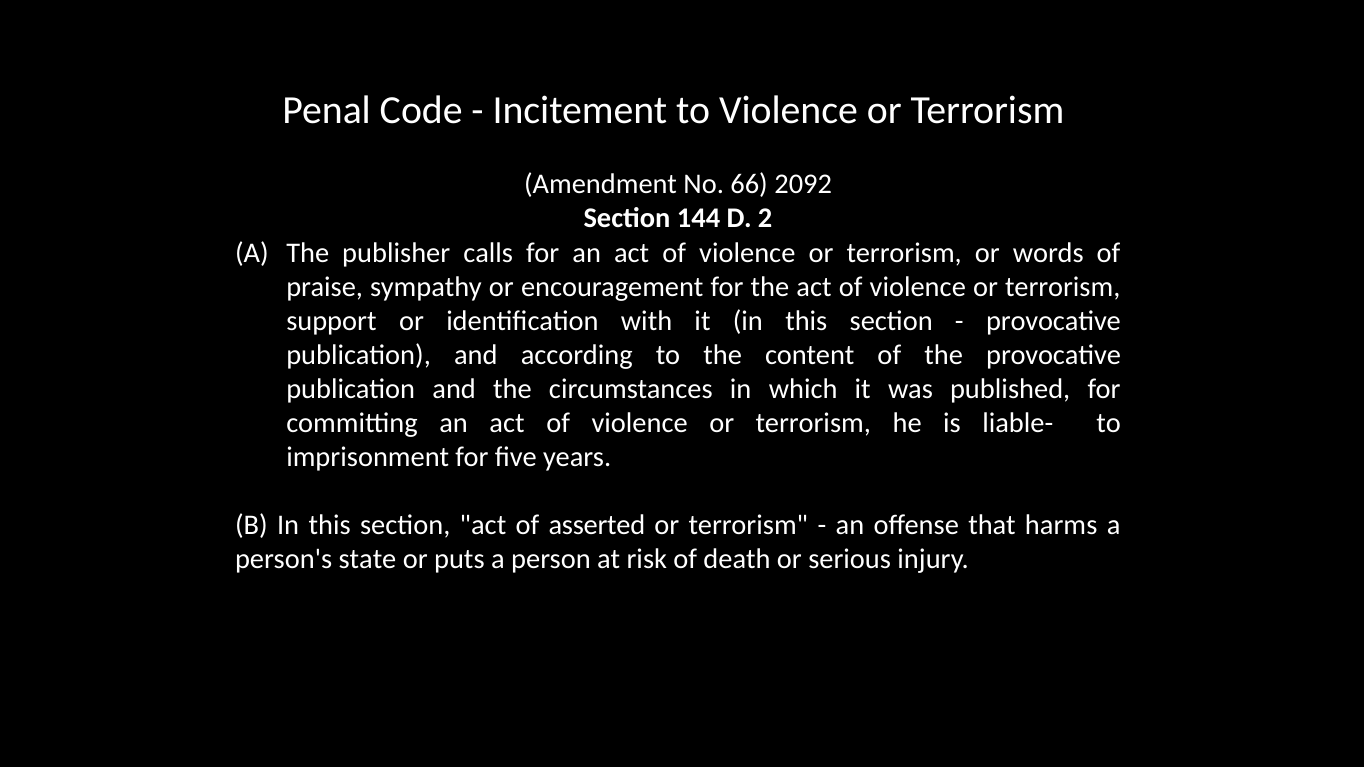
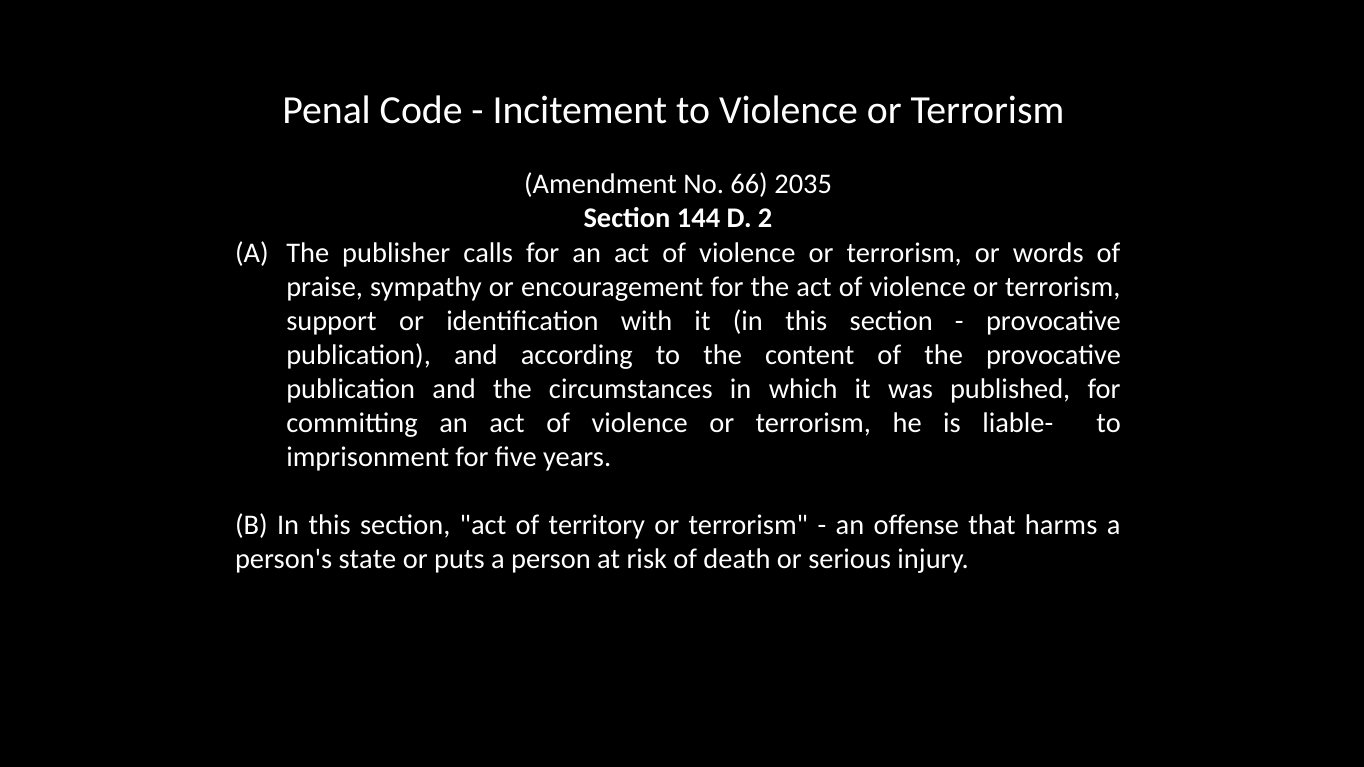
2092: 2092 -> 2035
asserted: asserted -> territory
